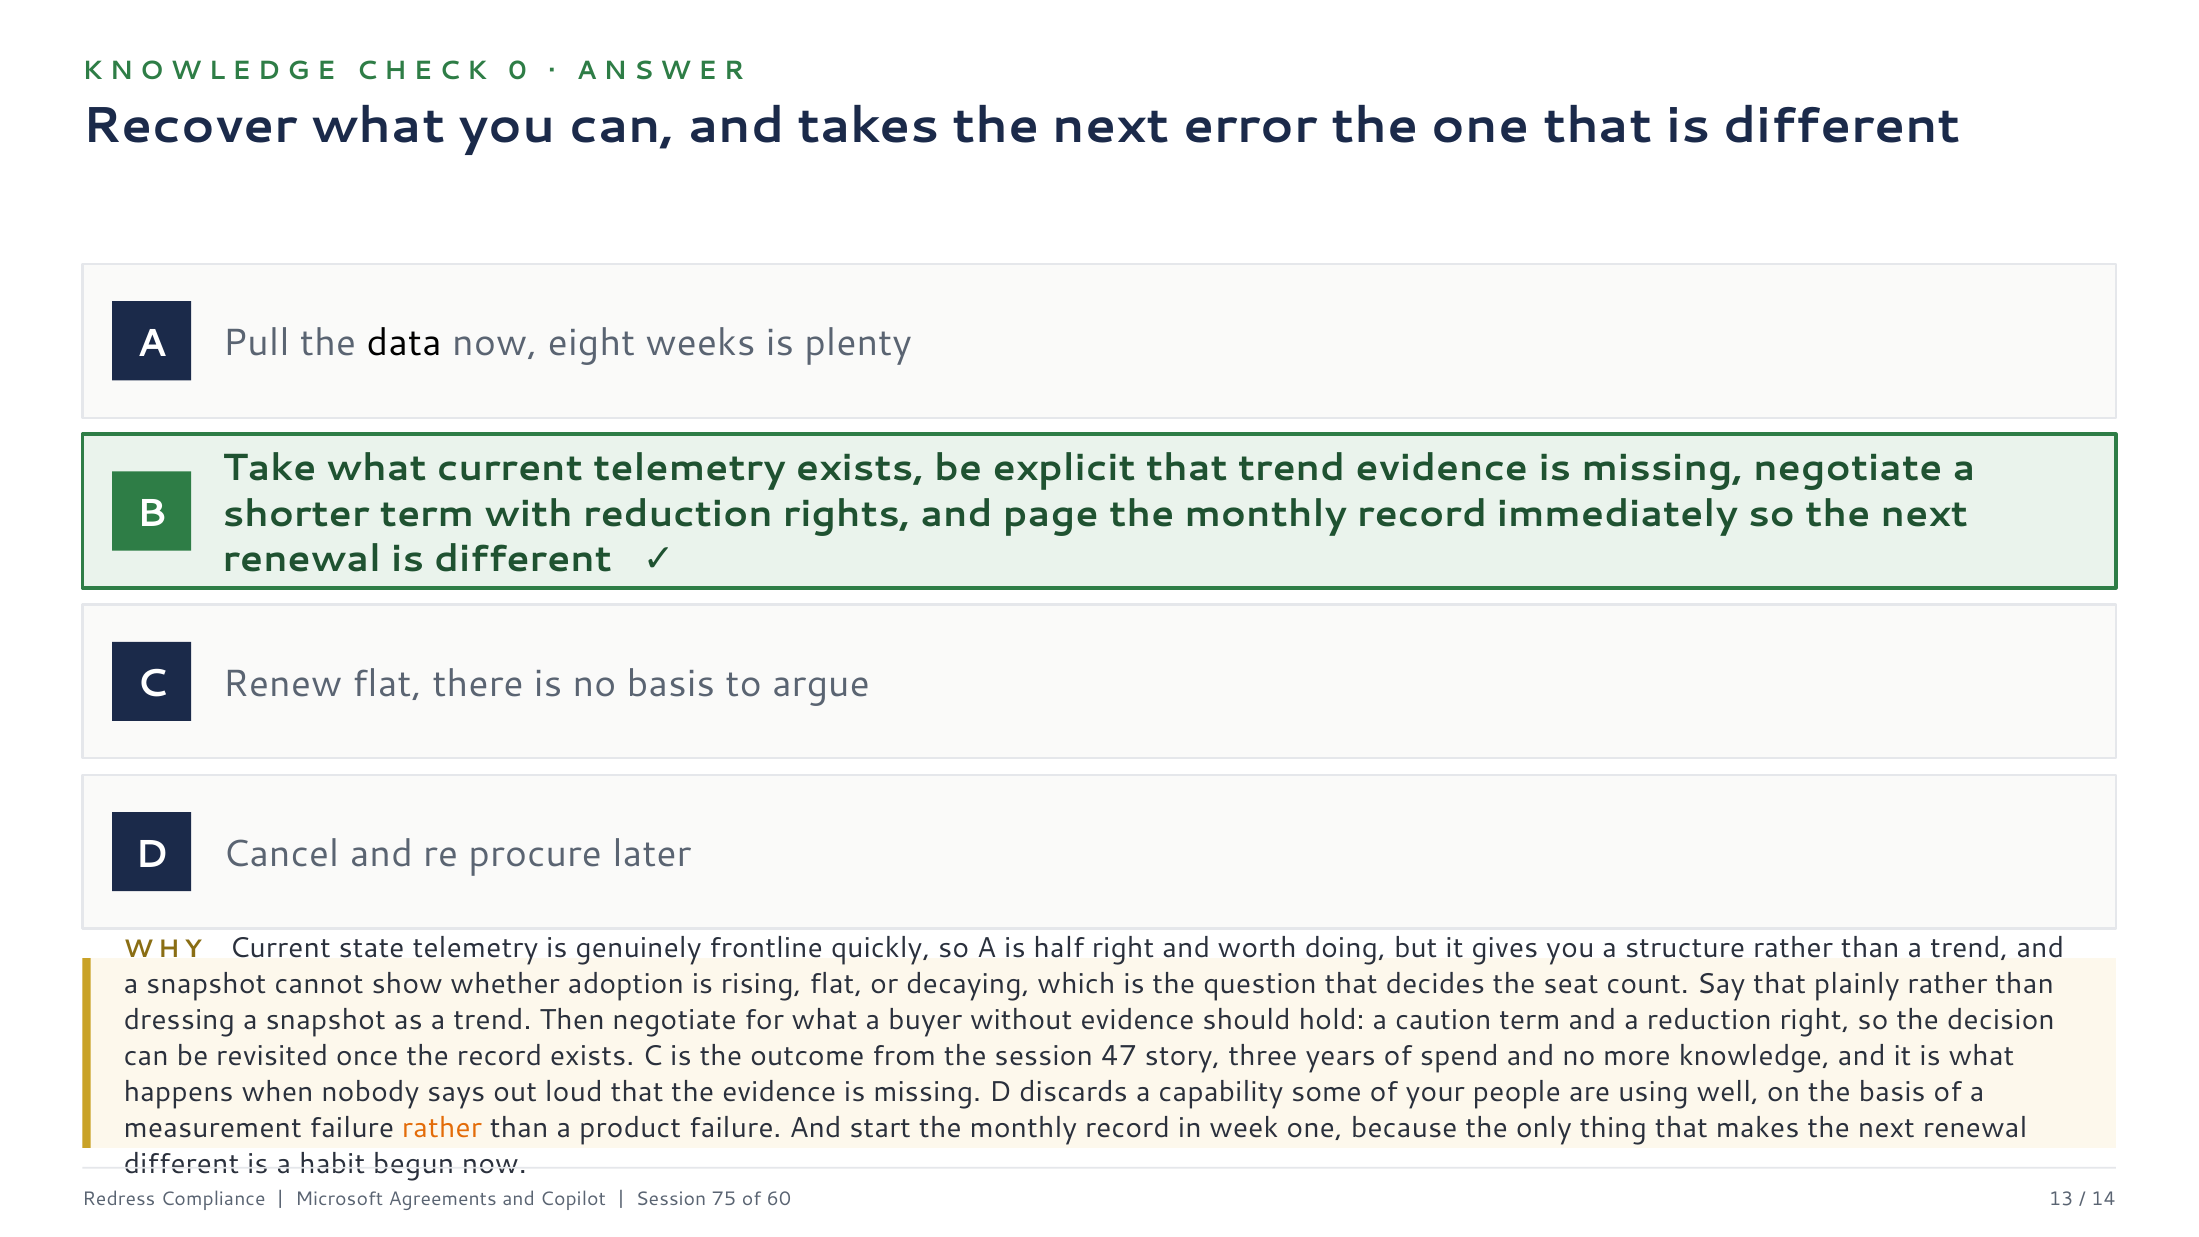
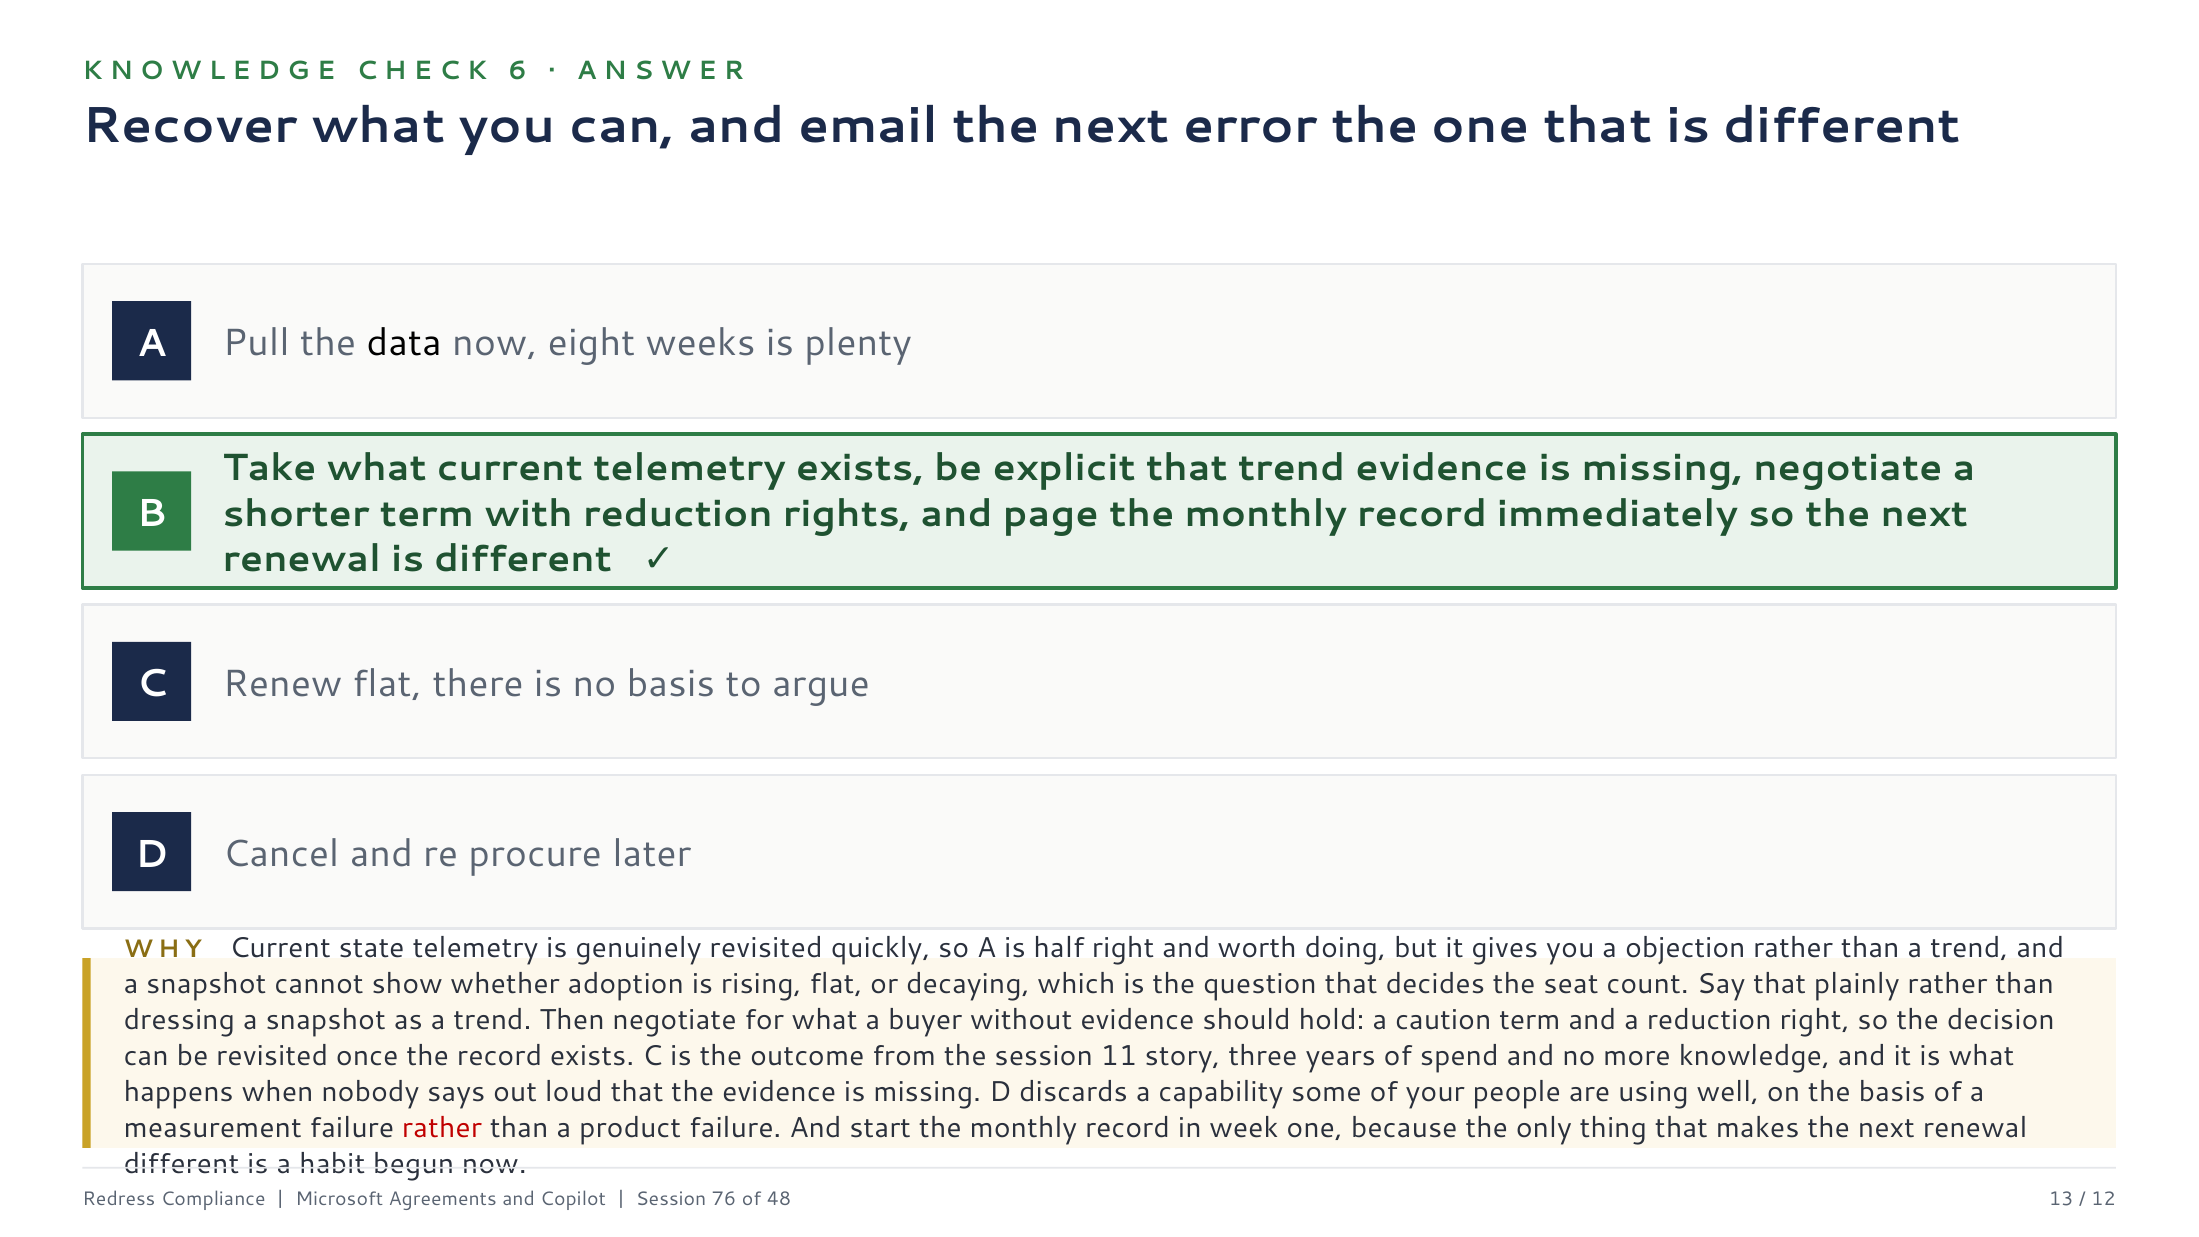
0: 0 -> 6
takes: takes -> email
genuinely frontline: frontline -> revisited
structure: structure -> objection
47: 47 -> 11
rather at (442, 1128) colour: orange -> red
75: 75 -> 76
60: 60 -> 48
14: 14 -> 12
